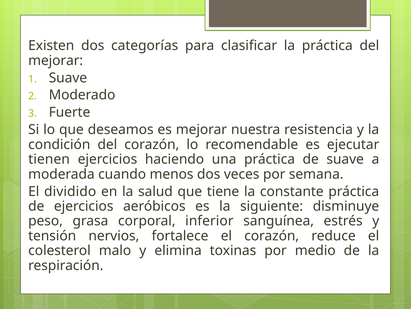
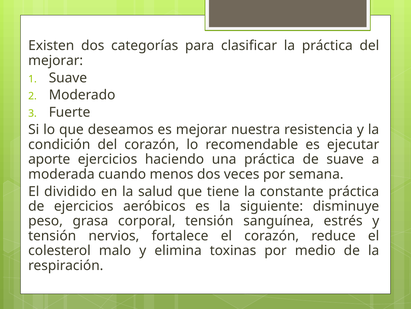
tienen: tienen -> aporte
corporal inferior: inferior -> tensión
